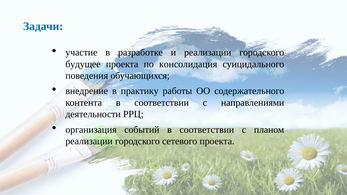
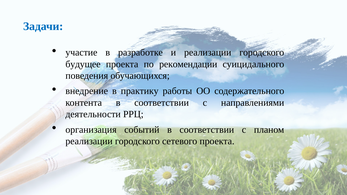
консолидация: консолидация -> рекомендации
